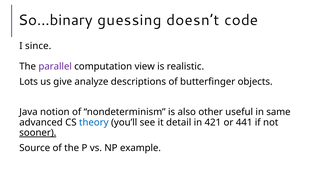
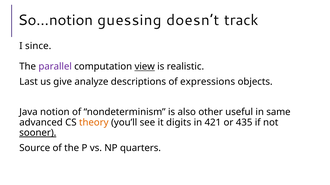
So…binary: So…binary -> So…notion
code: code -> track
view underline: none -> present
Lots: Lots -> Last
butterfinger: butterfinger -> expressions
theory colour: blue -> orange
detail: detail -> digits
441: 441 -> 435
example: example -> quarters
